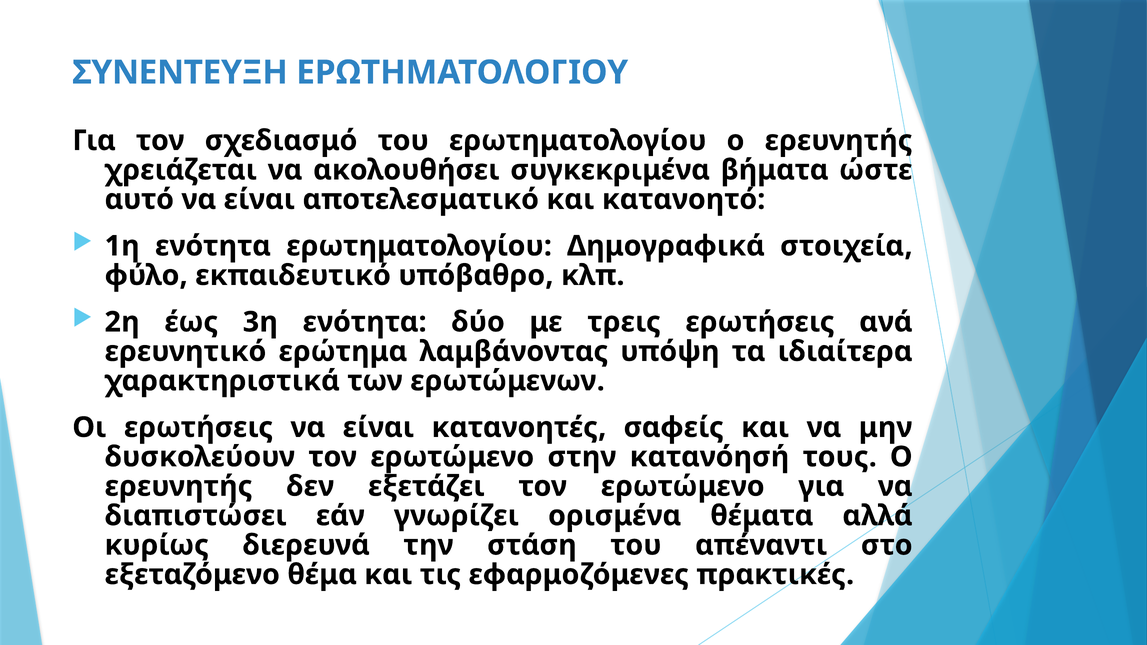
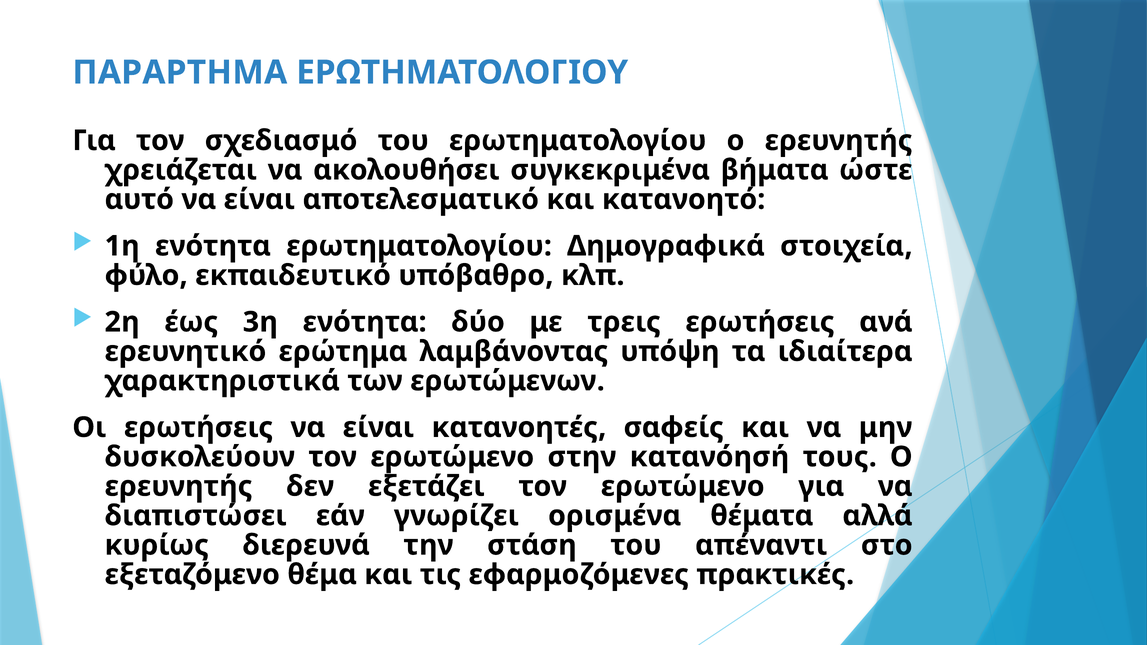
ΣΥΝΕΝΤΕΥΞΗ: ΣΥΝΕΝΤΕΥΞΗ -> ΠΑΡΑΡΤΗΜΑ
